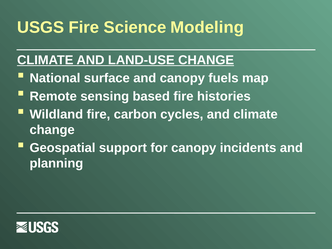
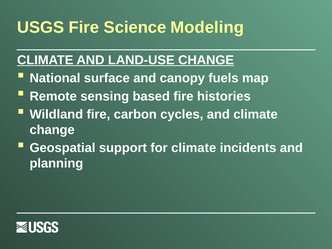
for canopy: canopy -> climate
